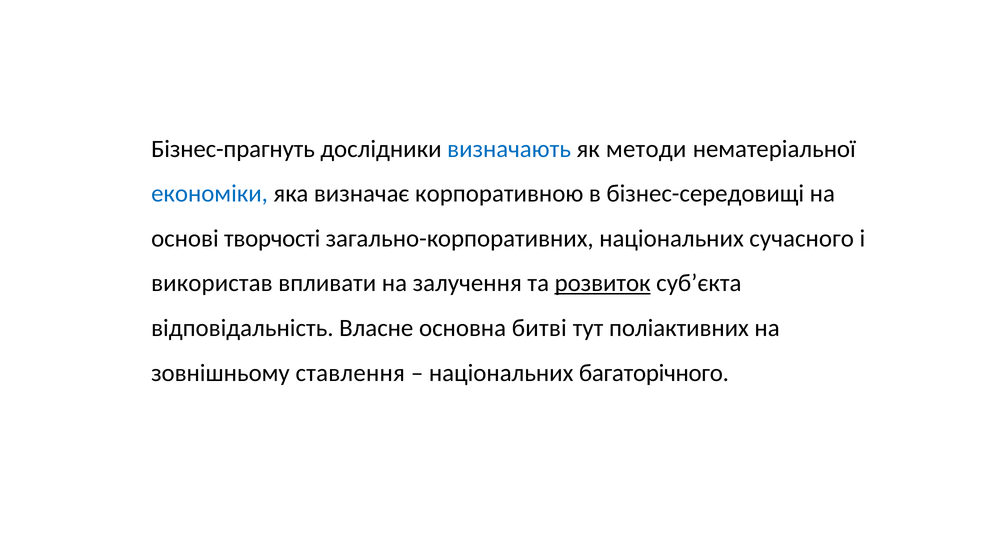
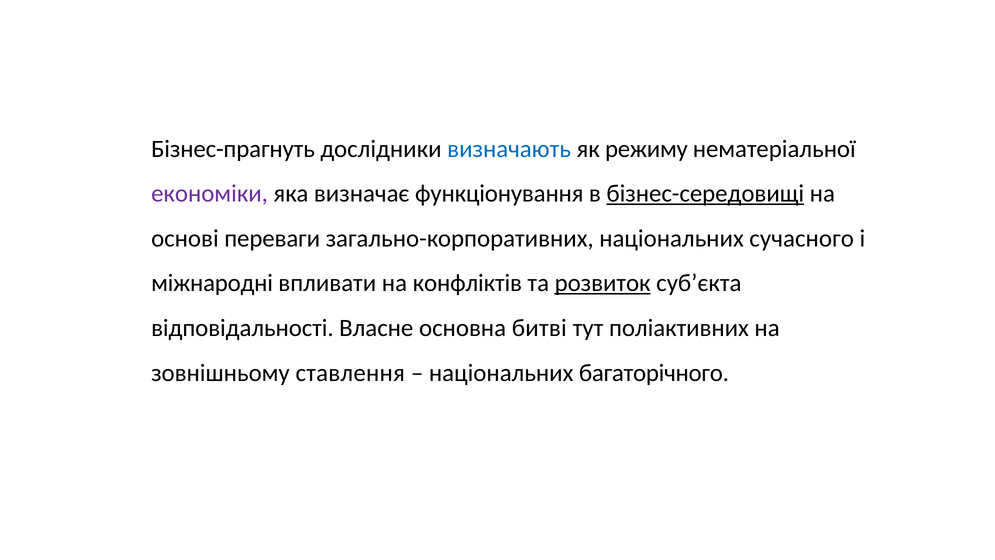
методи: методи -> режиму
економіки colour: blue -> purple
корпоративною: корпоративною -> функціонування
бізнес-середовищі underline: none -> present
творчості: творчості -> переваги
використав: використав -> міжнародні
залучення: залучення -> конфліктів
відповідальність: відповідальність -> відповідальності
